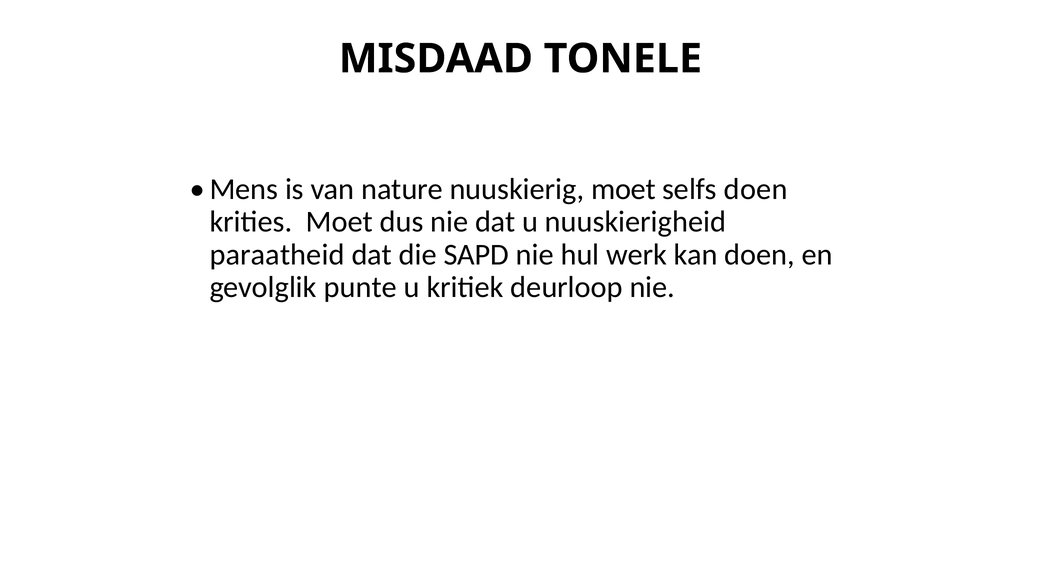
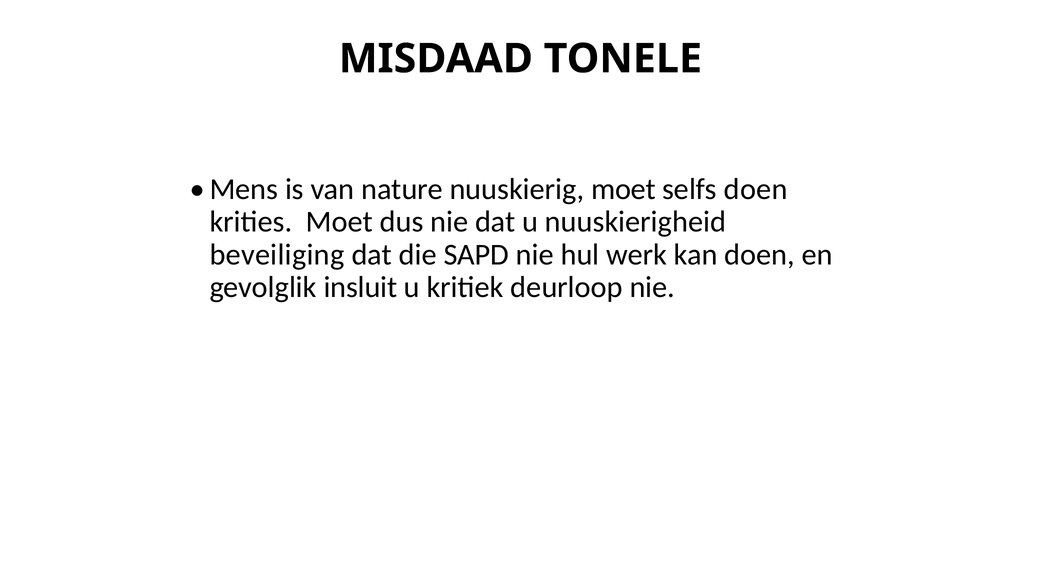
paraatheid: paraatheid -> beveiliging
punte: punte -> insluit
